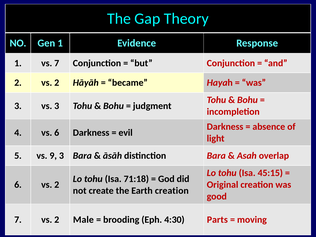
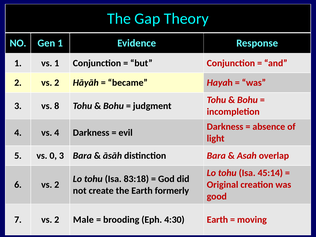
vs 7: 7 -> 1
vs 3: 3 -> 8
vs 6: 6 -> 4
9: 9 -> 0
45:15: 45:15 -> 45:14
71:18: 71:18 -> 83:18
Earth creation: creation -> formerly
4:30 Parts: Parts -> Earth
